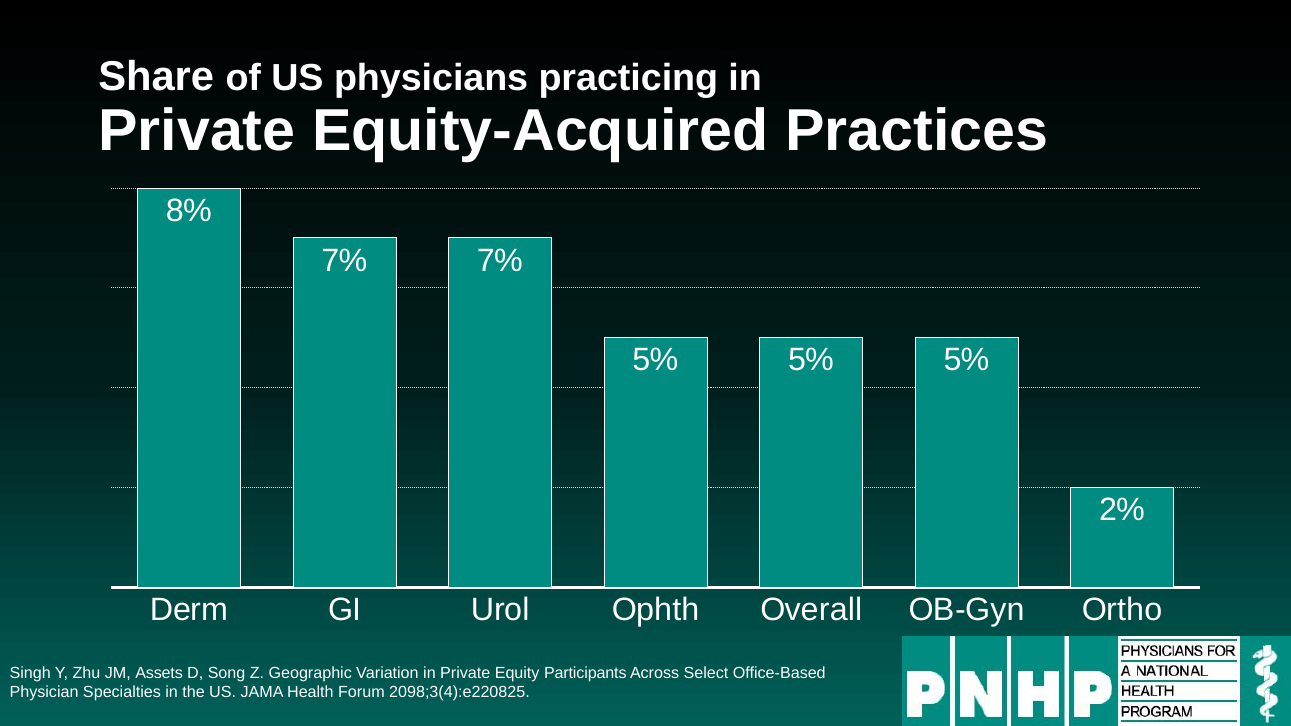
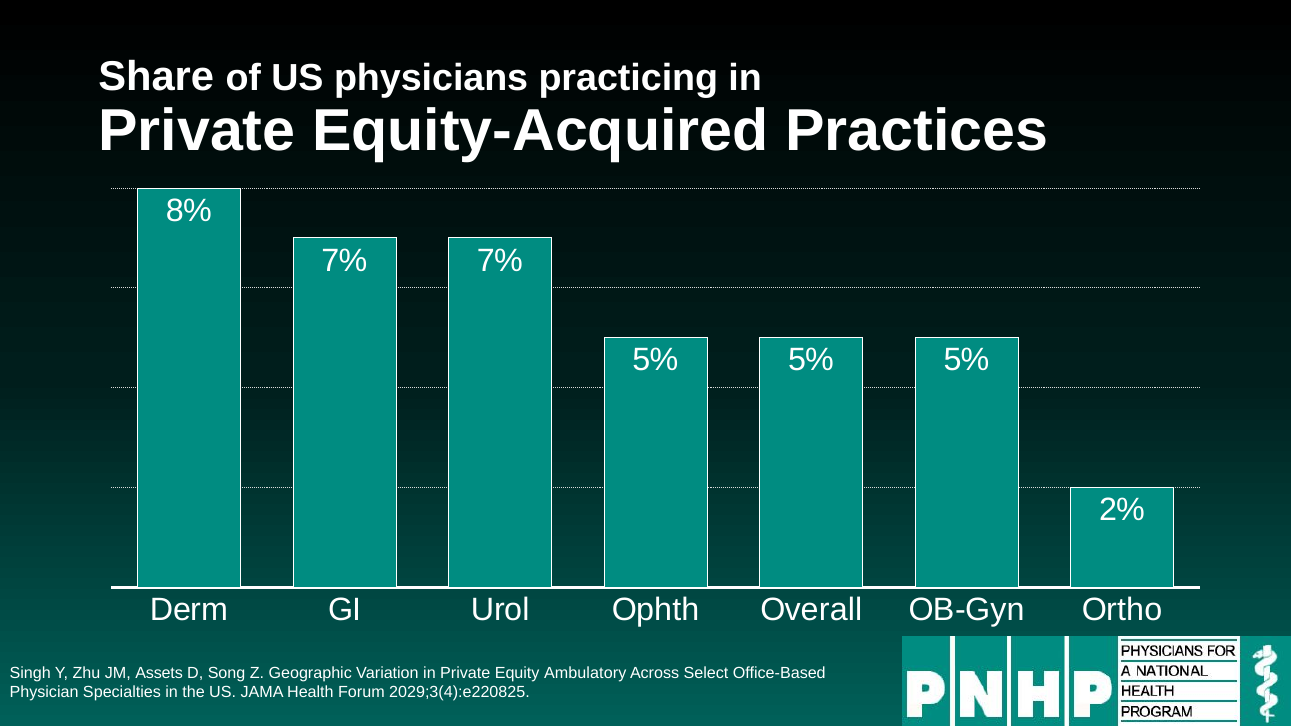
Participants: Participants -> Ambulatory
2098;3(4):e220825: 2098;3(4):e220825 -> 2029;3(4):e220825
